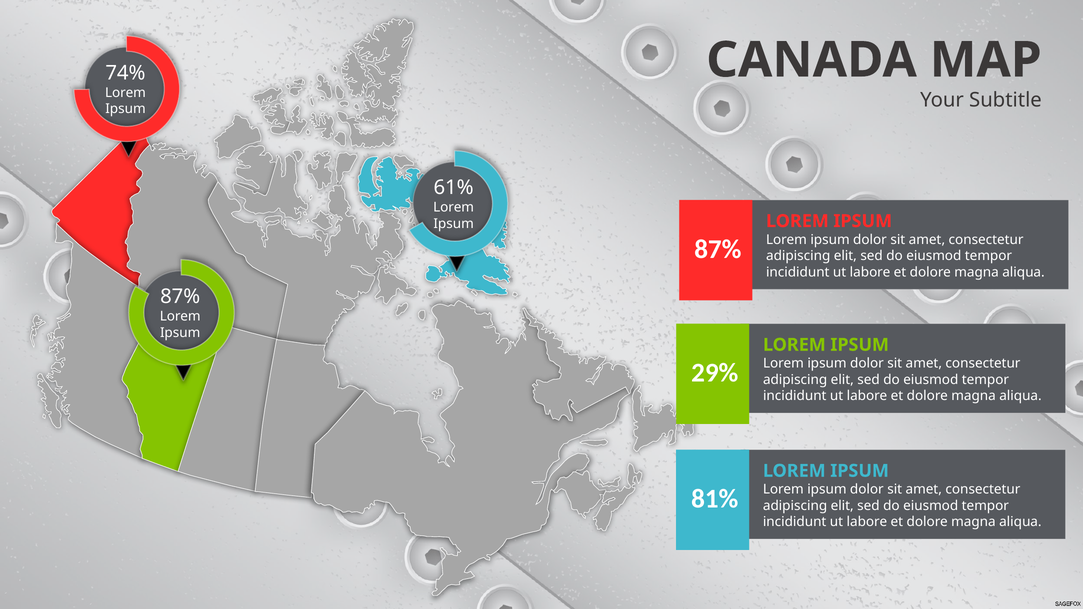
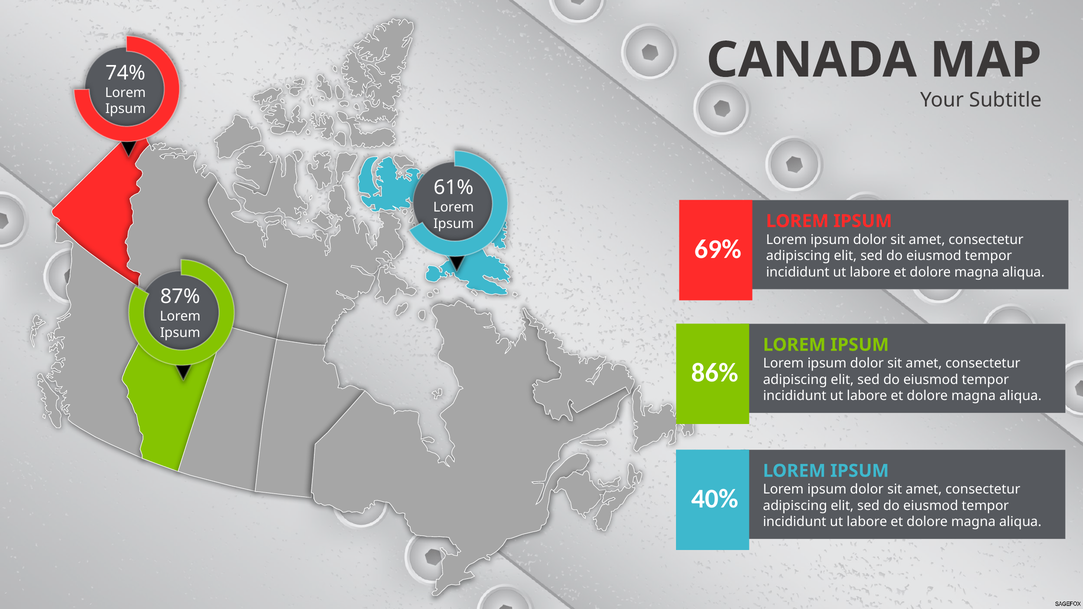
87% at (718, 249): 87% -> 69%
29%: 29% -> 86%
81%: 81% -> 40%
